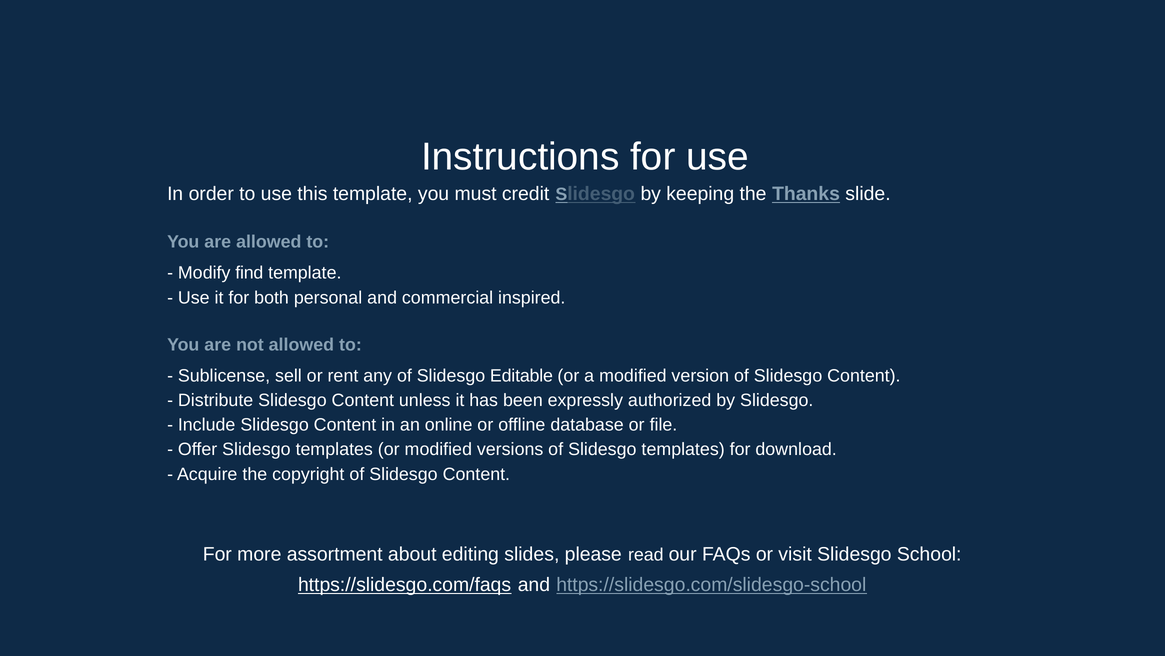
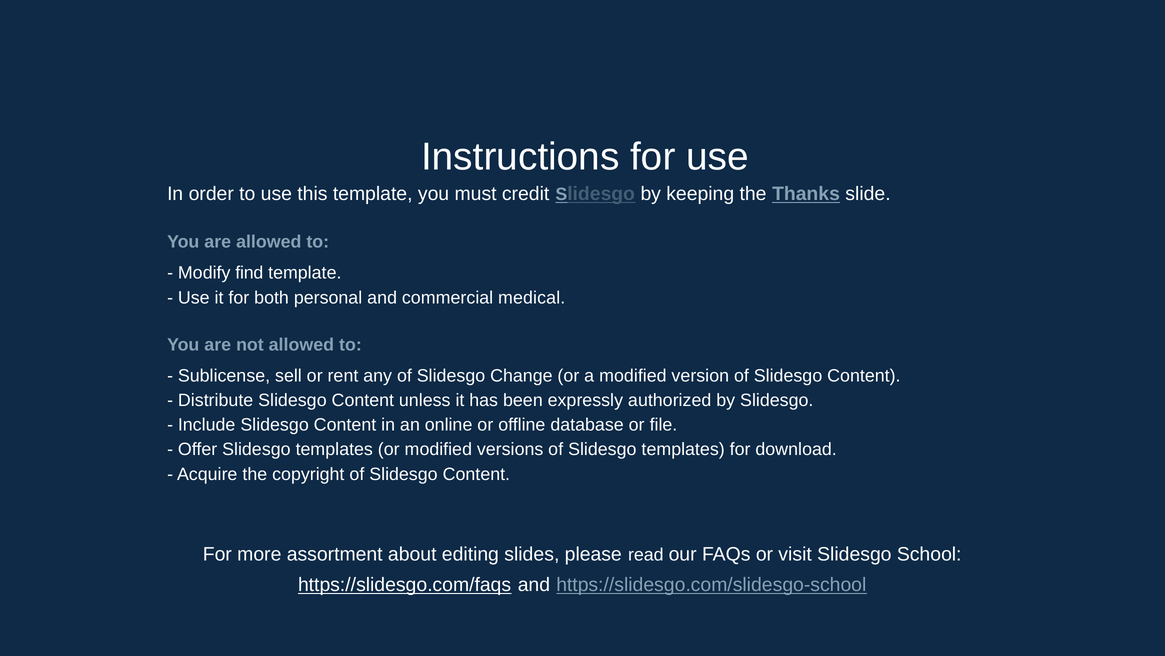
inspired: inspired -> medical
Editable: Editable -> Change
